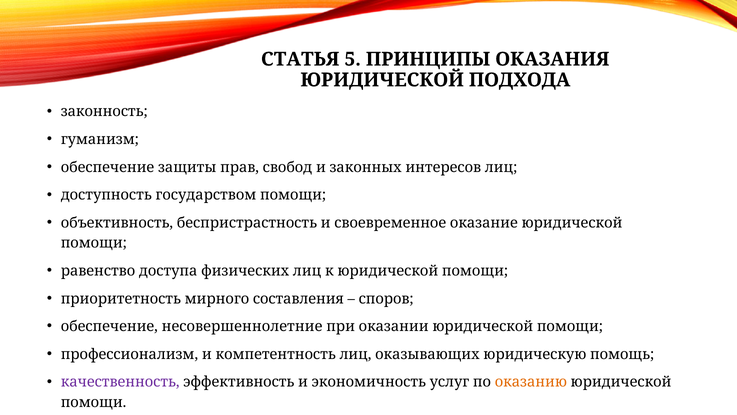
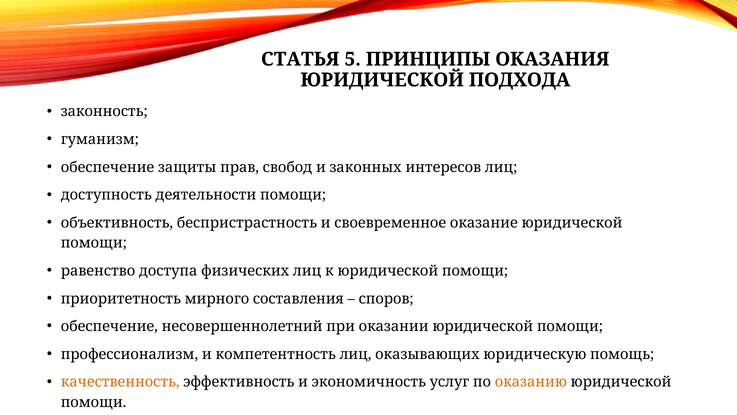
государством: государством -> деятельности
несовершеннолетние: несовершеннолетние -> несовершеннолетний
качественность colour: purple -> orange
